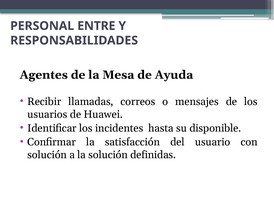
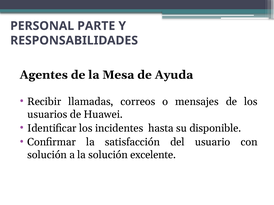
ENTRE: ENTRE -> PARTE
definidas: definidas -> excelente
